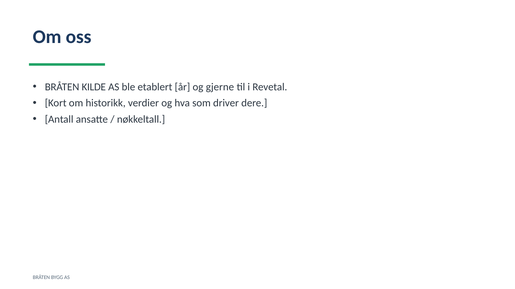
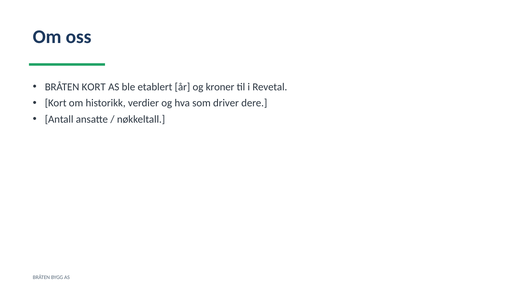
BRÅTEN KILDE: KILDE -> KORT
gjerne: gjerne -> kroner
